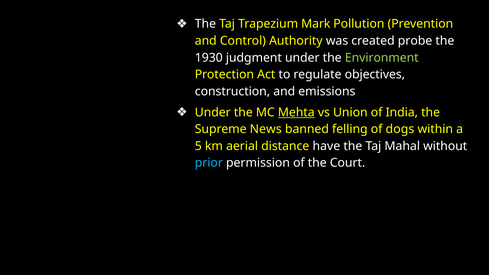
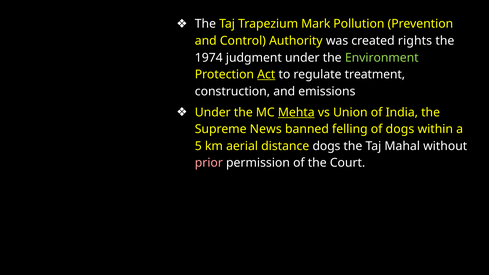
probe: probe -> rights
1930: 1930 -> 1974
Act underline: none -> present
objectives: objectives -> treatment
distance have: have -> dogs
prior colour: light blue -> pink
